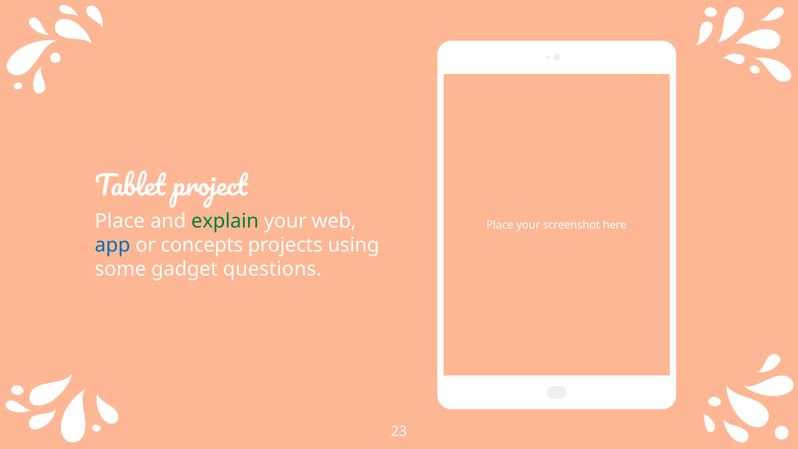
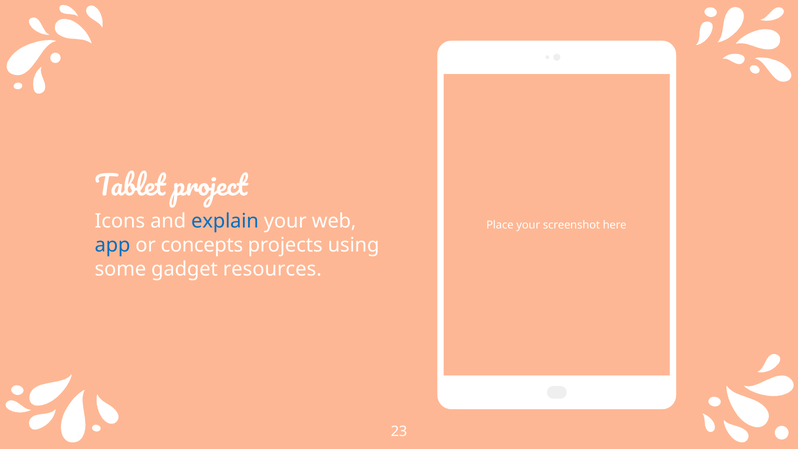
Place at (120, 221): Place -> Icons
explain colour: green -> blue
questions: questions -> resources
